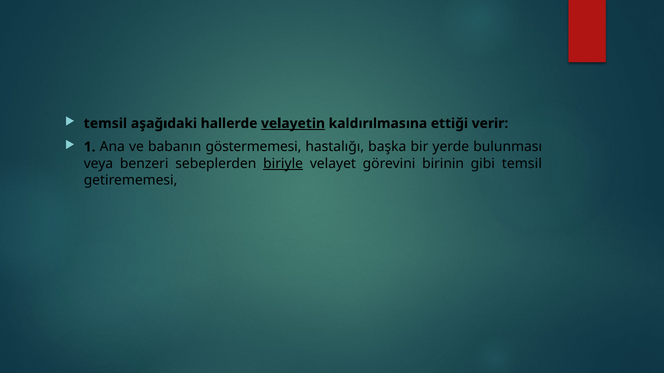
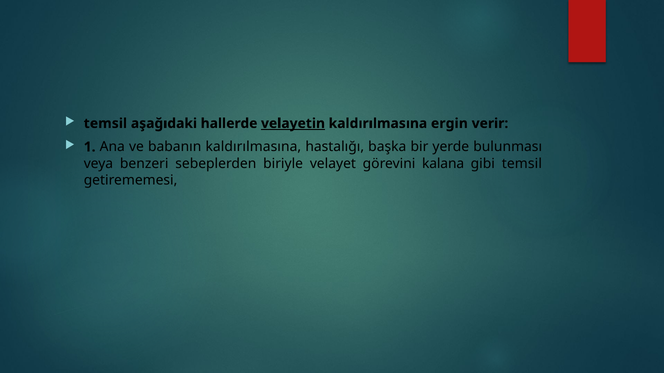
ettiği: ettiği -> ergin
babanın göstermemesi: göstermemesi -> kaldırılmasına
biriyle underline: present -> none
birinin: birinin -> kalana
